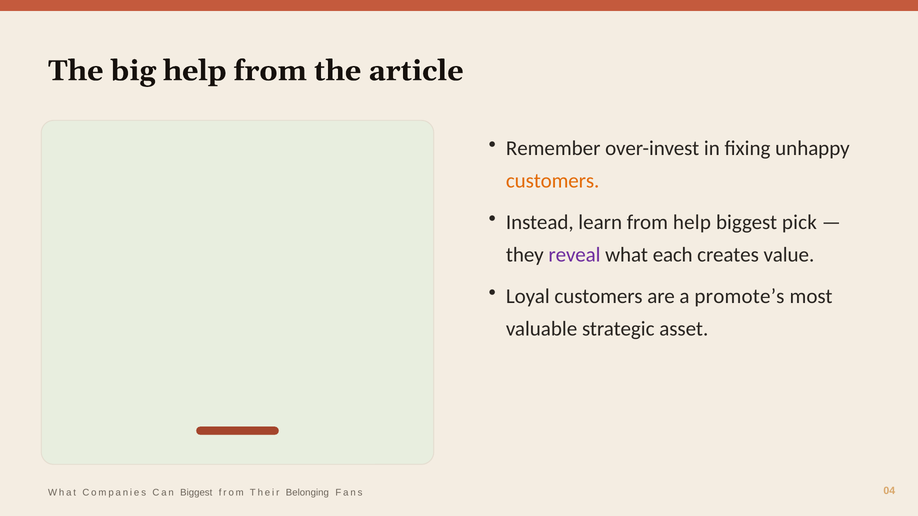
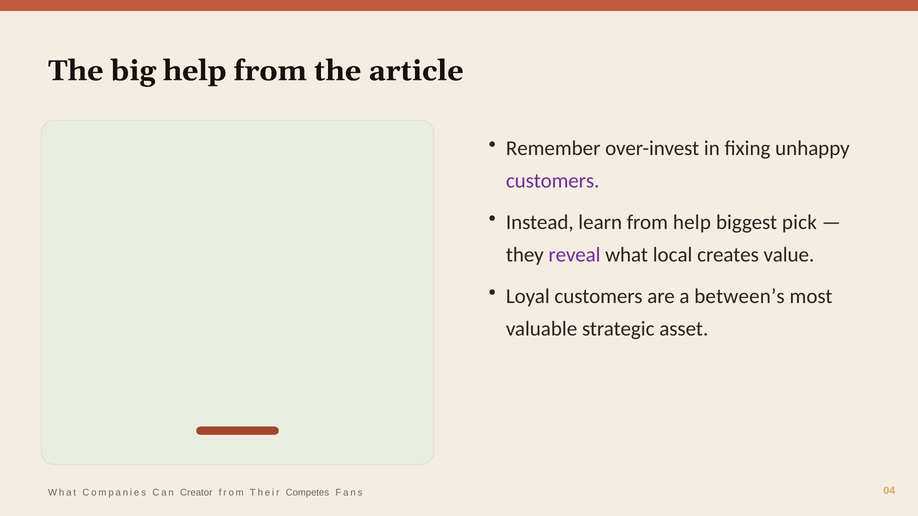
customers at (553, 181) colour: orange -> purple
each: each -> local
promote’s: promote’s -> between’s
Can Biggest: Biggest -> Creator
Belonging: Belonging -> Competes
